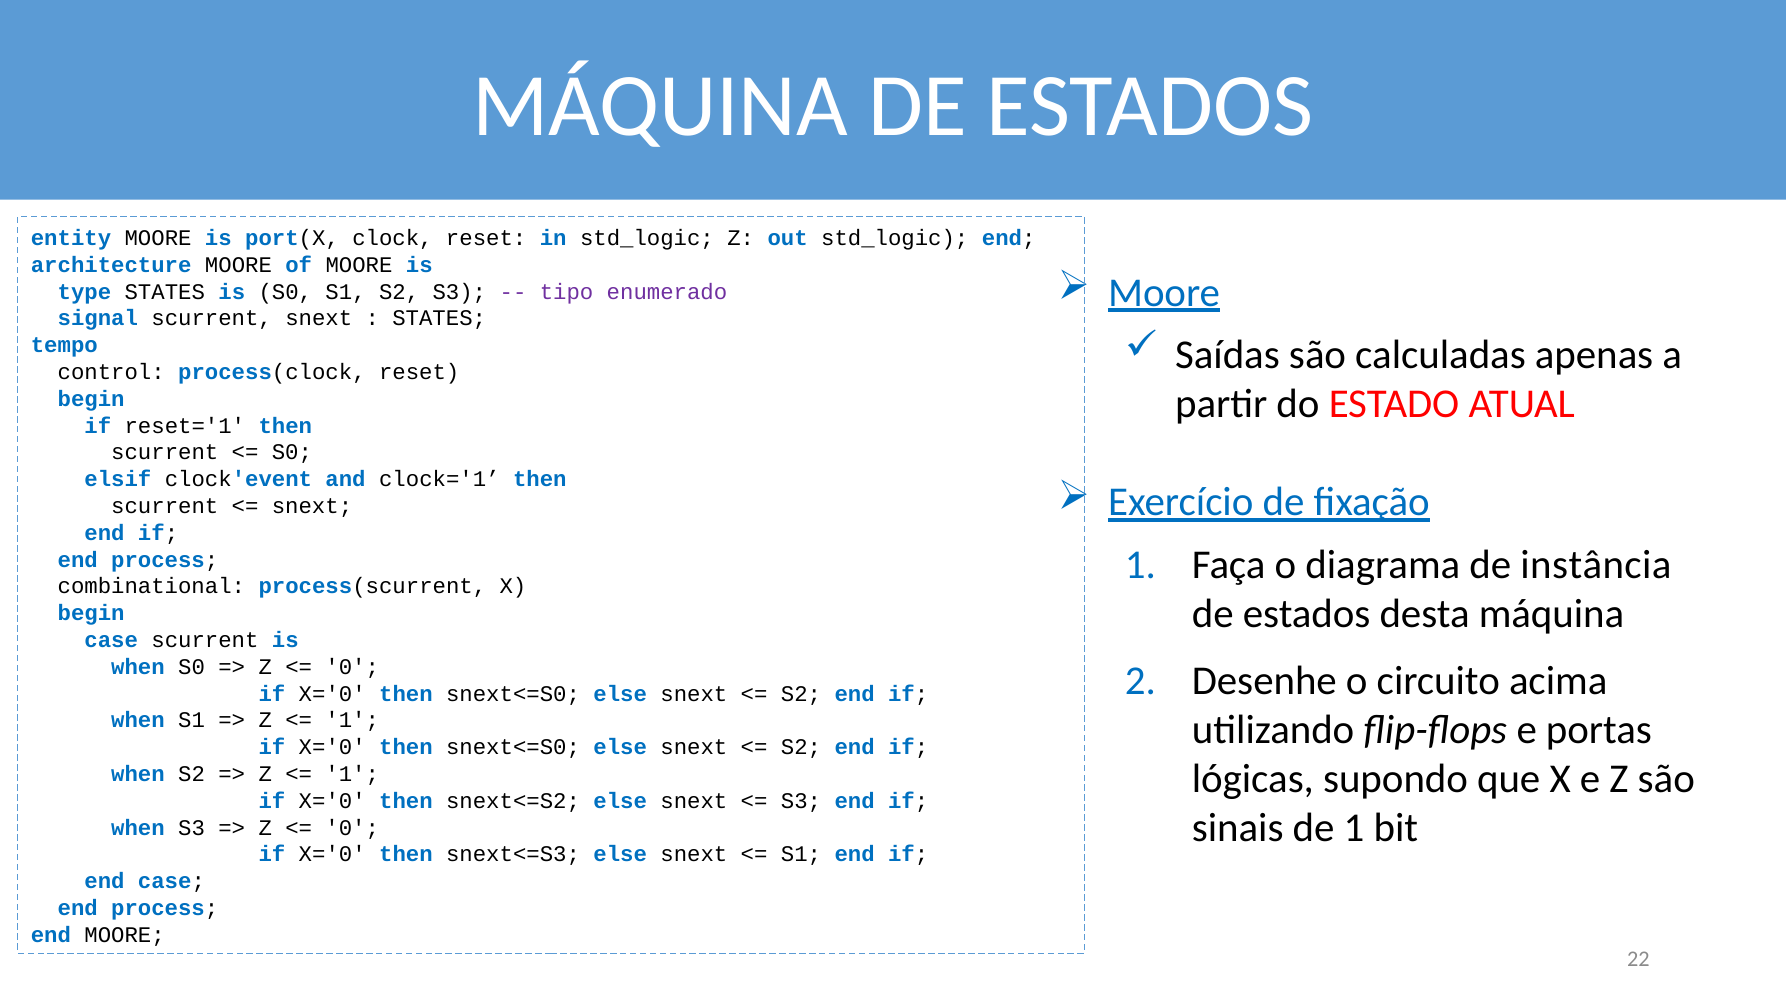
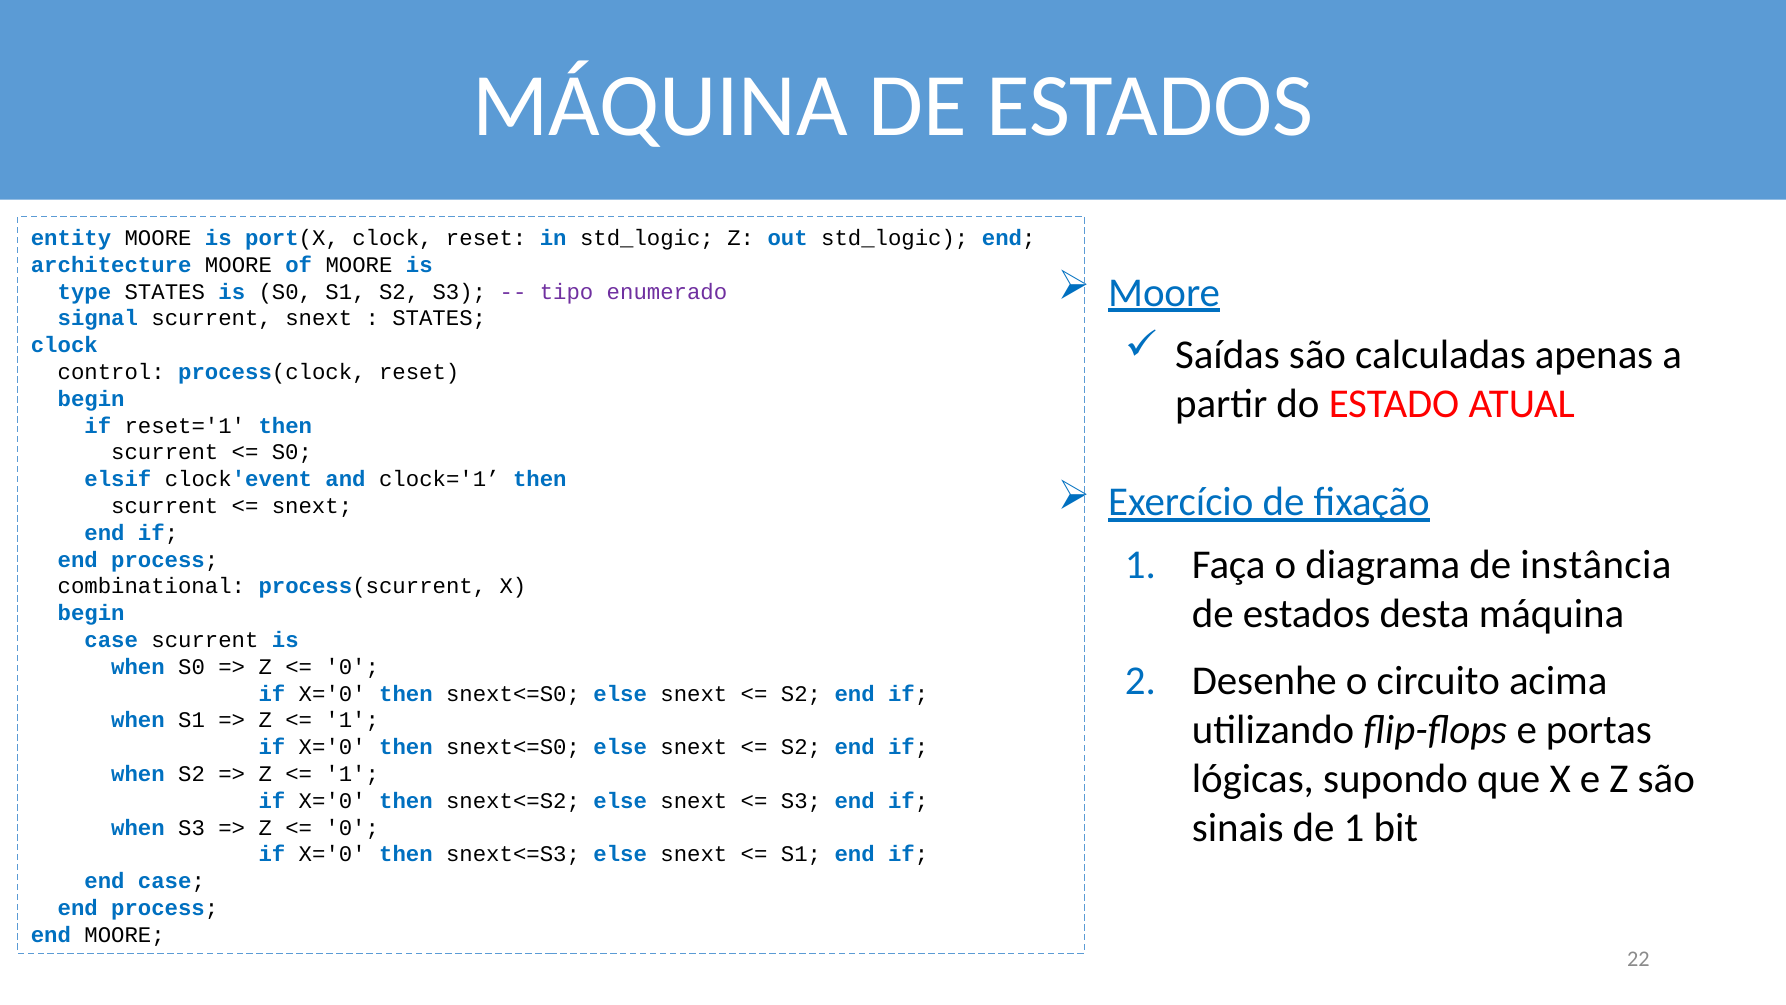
tempo at (64, 345): tempo -> clock
